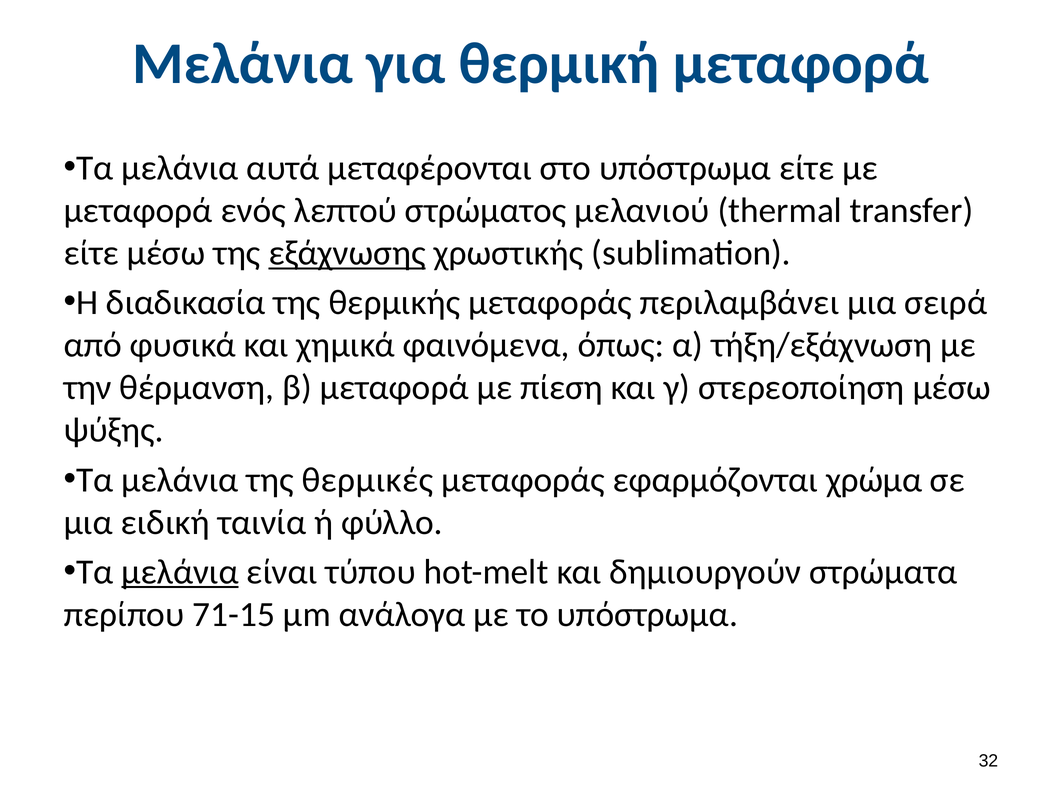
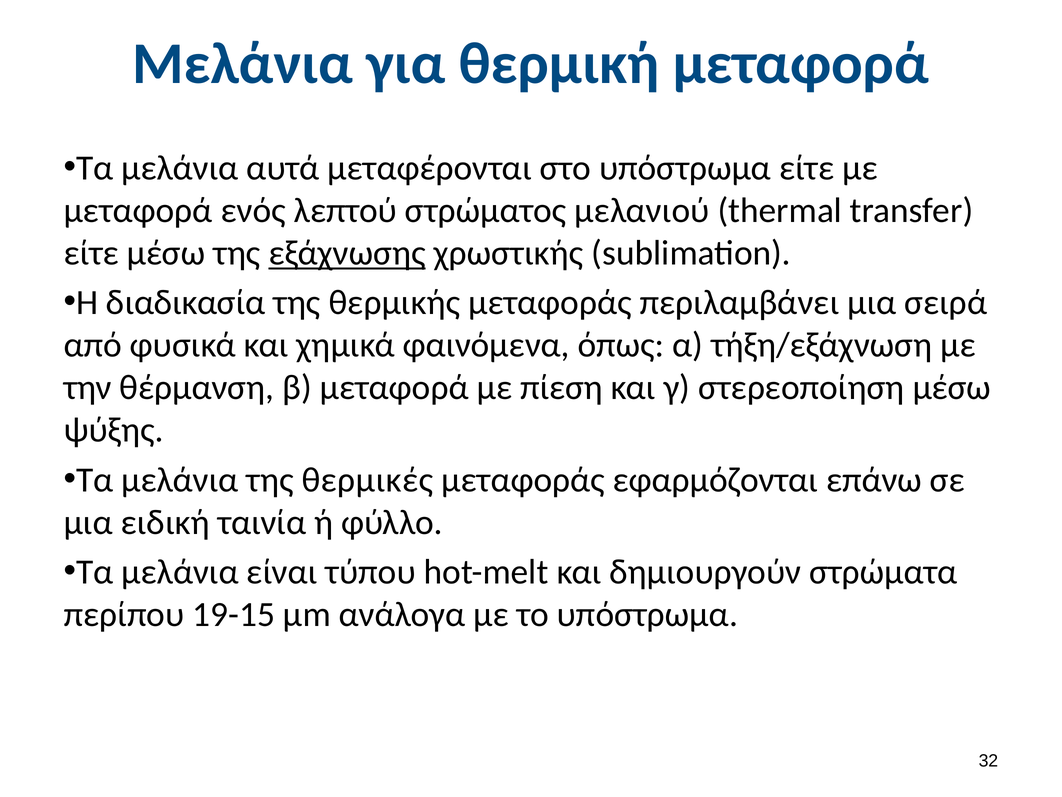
χρώμα: χρώμα -> επάνω
μελάνια at (180, 572) underline: present -> none
71-15: 71-15 -> 19-15
